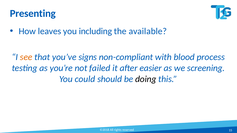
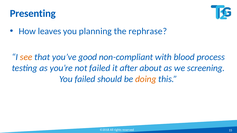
including: including -> planning
available: available -> rephrase
signs: signs -> good
easier: easier -> about
You could: could -> failed
doing colour: black -> orange
